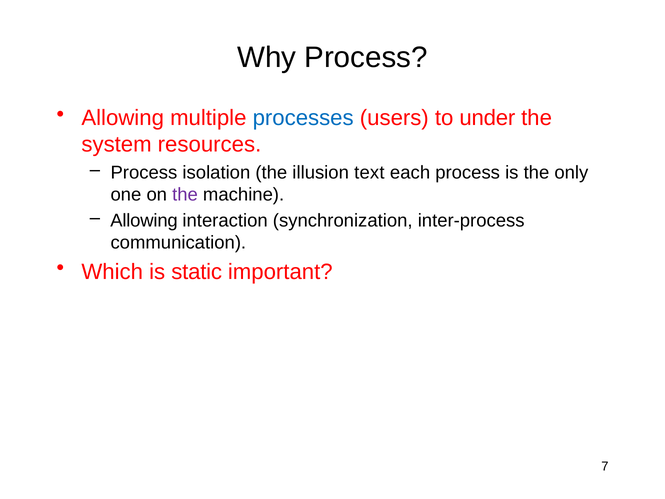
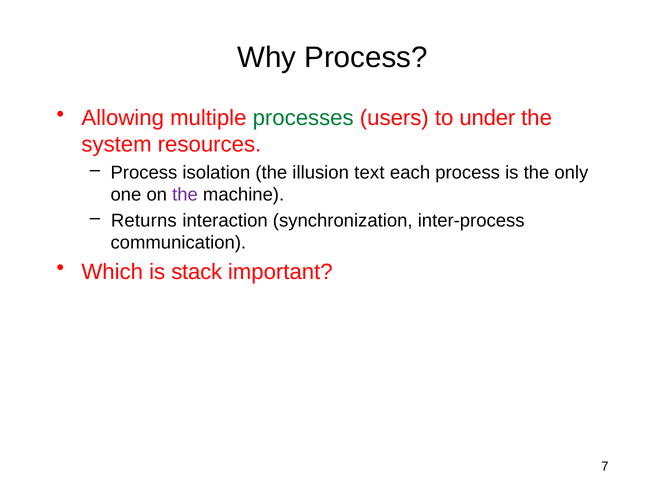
processes colour: blue -> green
Allowing at (144, 220): Allowing -> Returns
static: static -> stack
